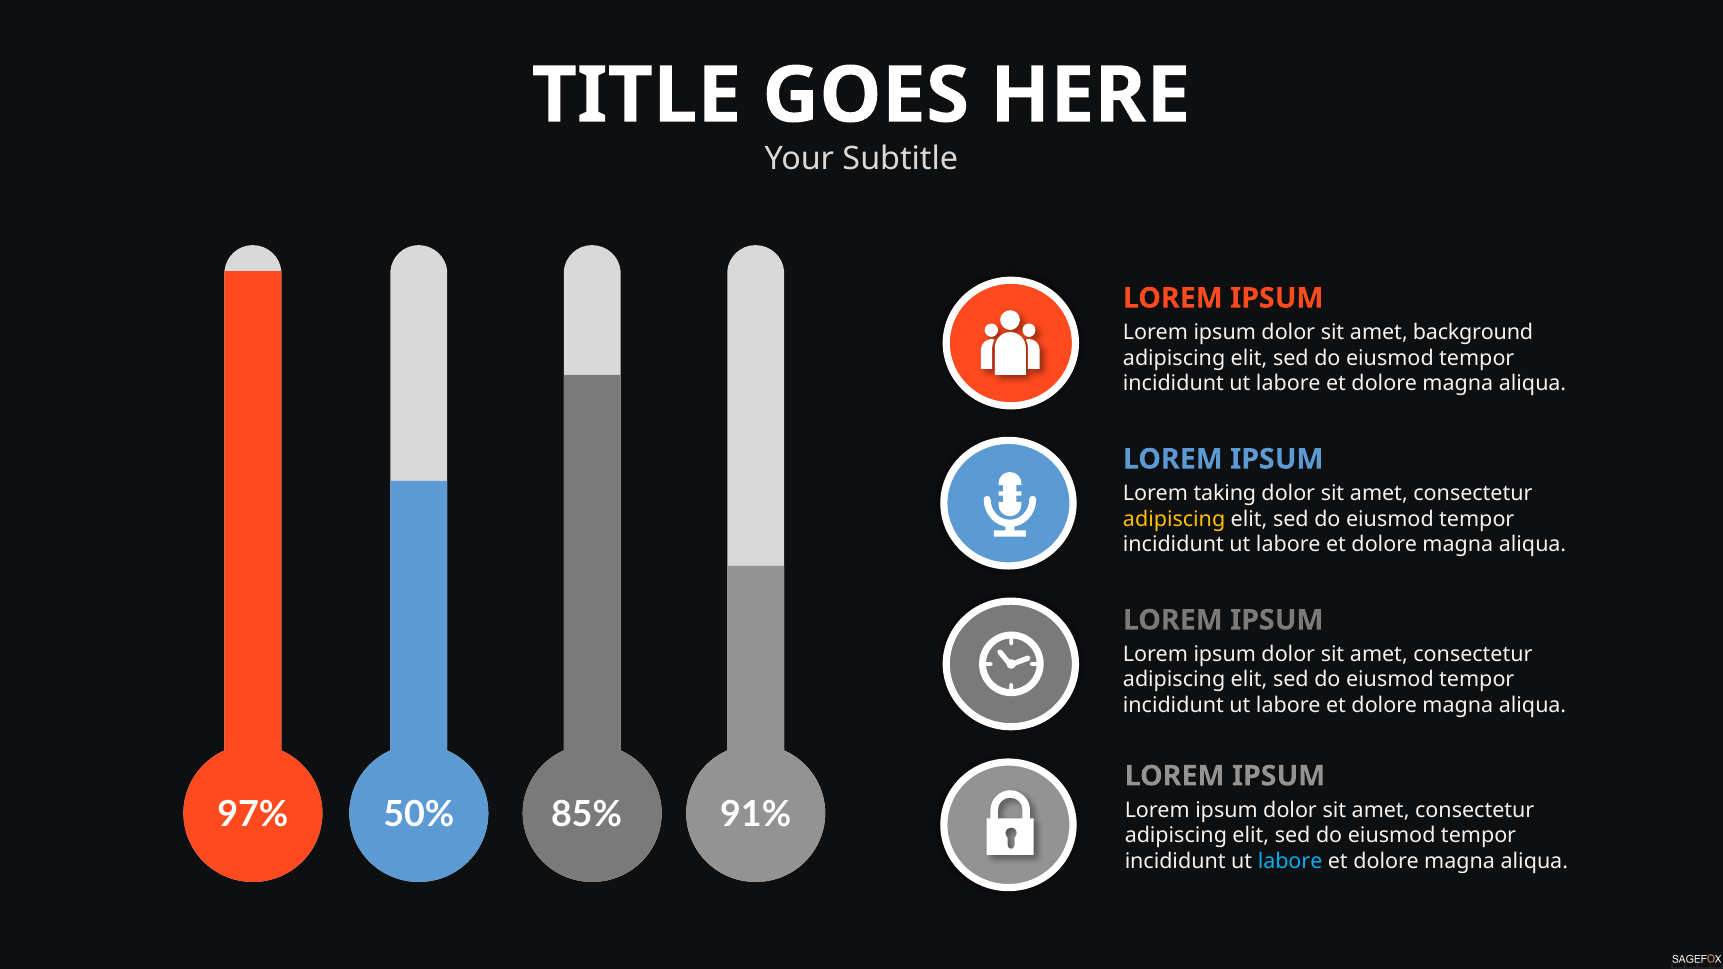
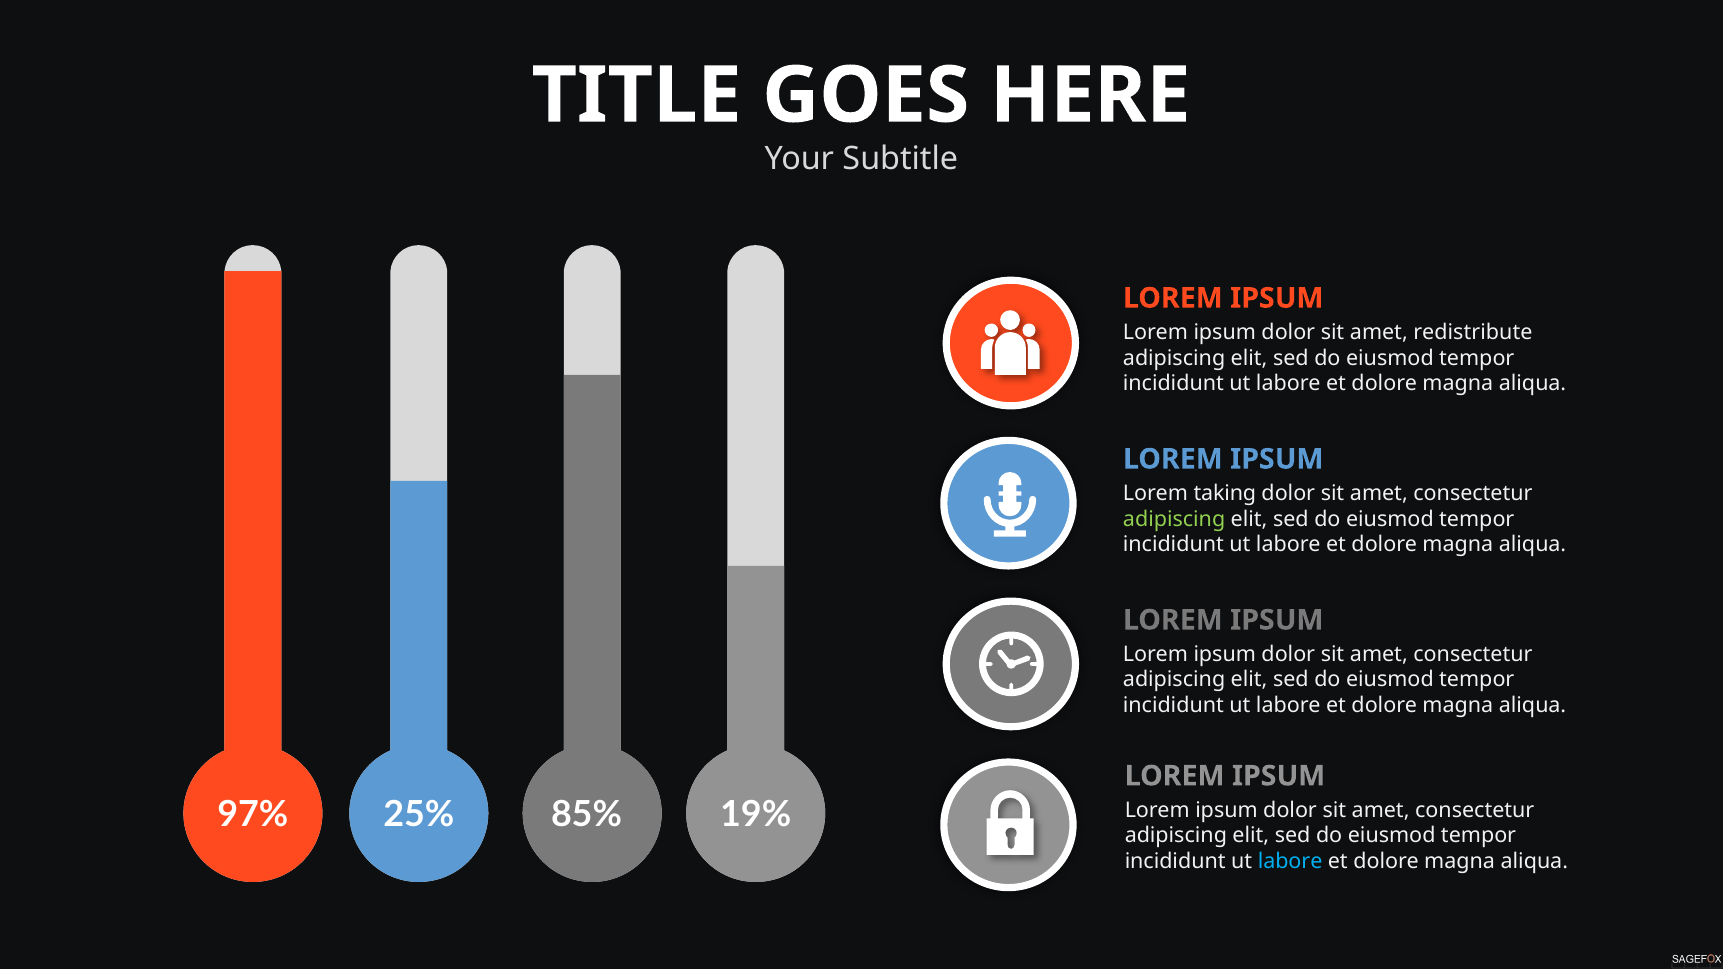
background: background -> redistribute
adipiscing at (1174, 519) colour: yellow -> light green
50%: 50% -> 25%
91%: 91% -> 19%
